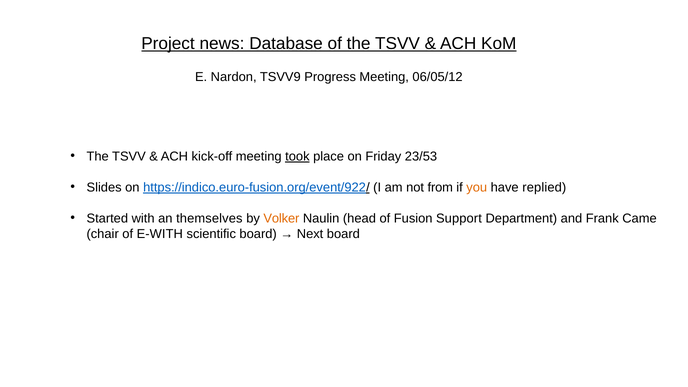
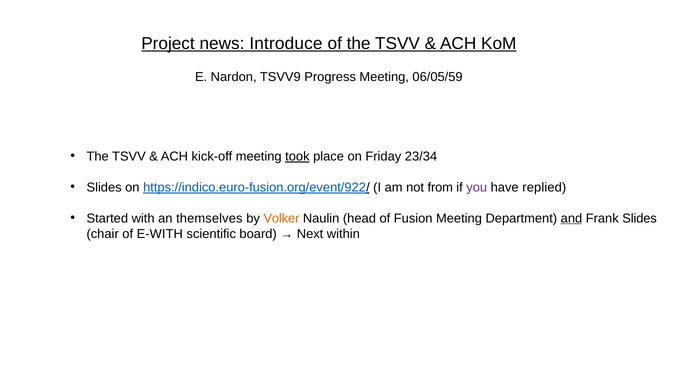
Database: Database -> Introduce
06/05/12: 06/05/12 -> 06/05/59
23/53: 23/53 -> 23/34
you colour: orange -> purple
Fusion Support: Support -> Meeting
and underline: none -> present
Frank Came: Came -> Slides
Next board: board -> within
